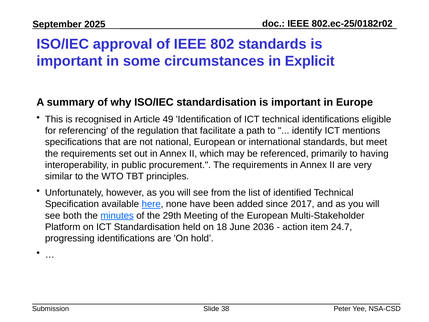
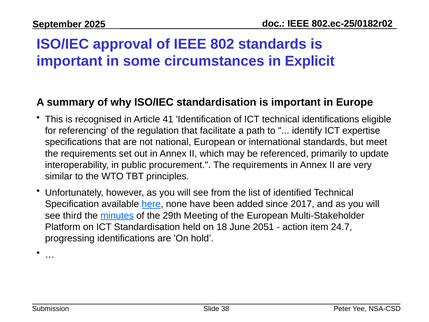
49: 49 -> 41
mentions: mentions -> expertise
having: having -> update
both: both -> third
2036: 2036 -> 2051
